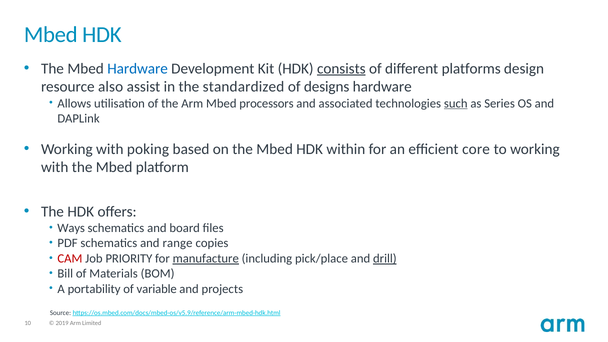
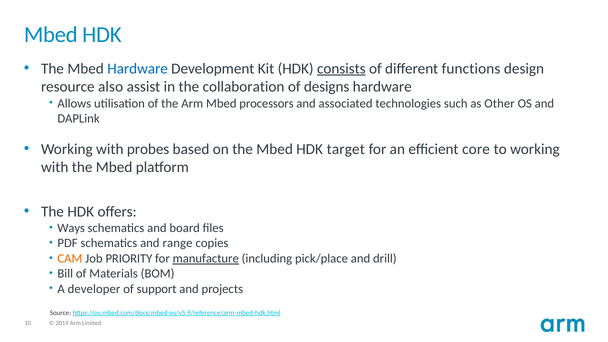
platforms: platforms -> functions
standardized: standardized -> collaboration
such underline: present -> none
Series: Series -> Other
poking: poking -> probes
within: within -> target
CAM colour: red -> orange
drill underline: present -> none
portability: portability -> developer
variable: variable -> support
